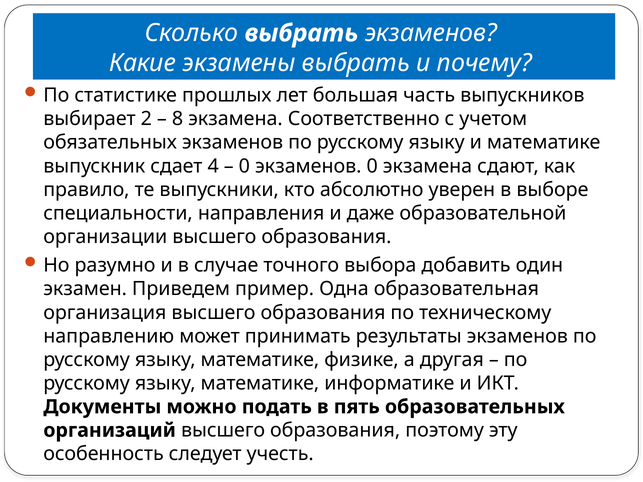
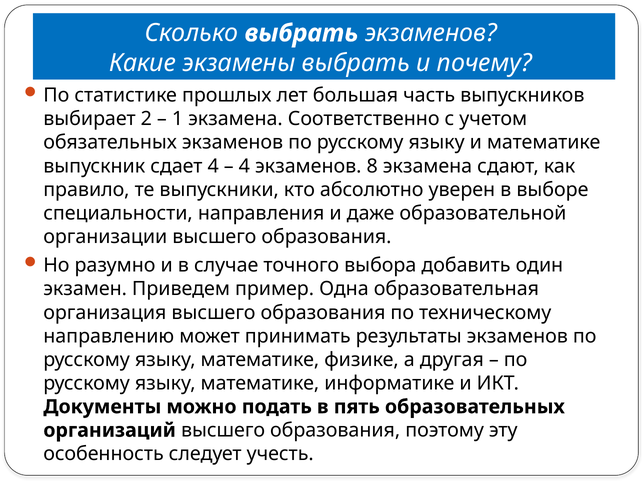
8: 8 -> 1
0 at (244, 166): 0 -> 4
экзаменов 0: 0 -> 8
